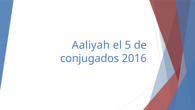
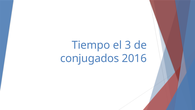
Aaliyah: Aaliyah -> Tiempo
5: 5 -> 3
